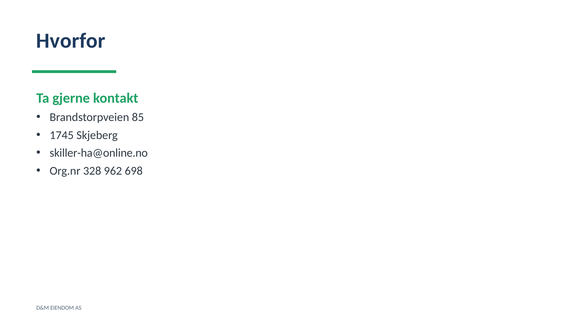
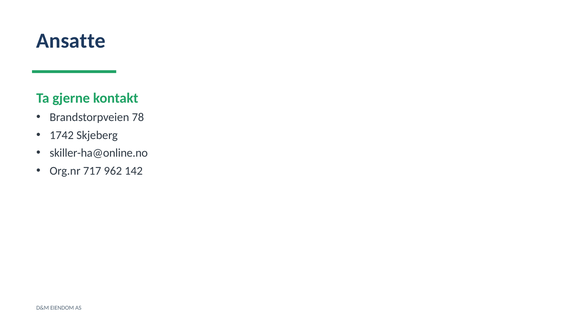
Hvorfor: Hvorfor -> Ansatte
85: 85 -> 78
1745: 1745 -> 1742
328: 328 -> 717
698: 698 -> 142
